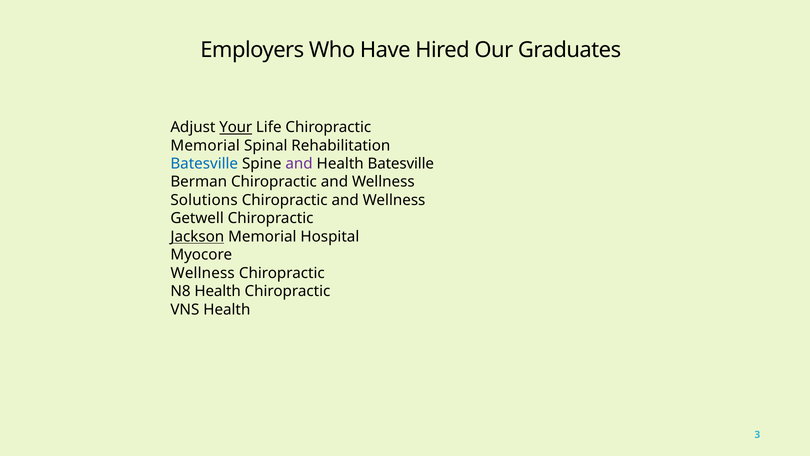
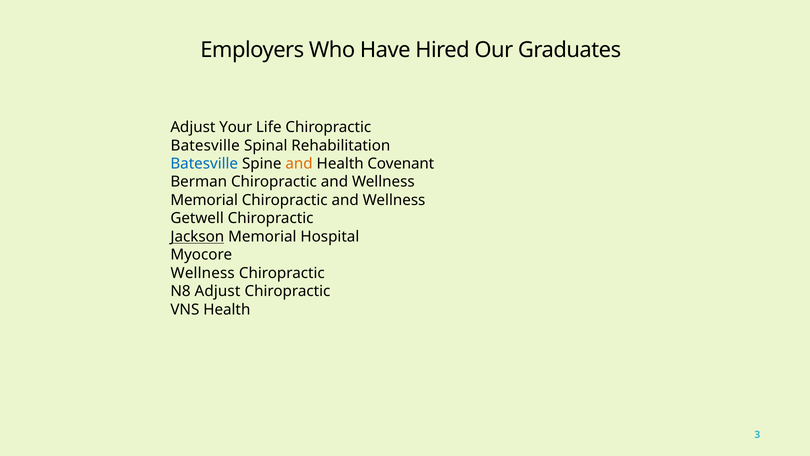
Your underline: present -> none
Memorial at (205, 145): Memorial -> Batesville
and at (299, 164) colour: purple -> orange
Health Batesville: Batesville -> Covenant
Solutions at (204, 200): Solutions -> Memorial
N8 Health: Health -> Adjust
